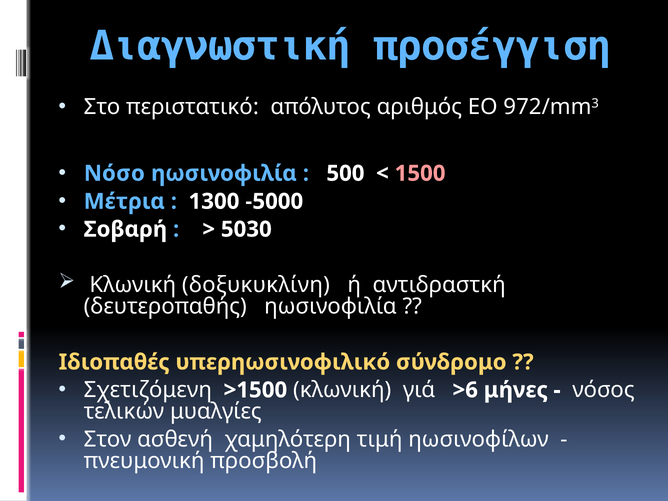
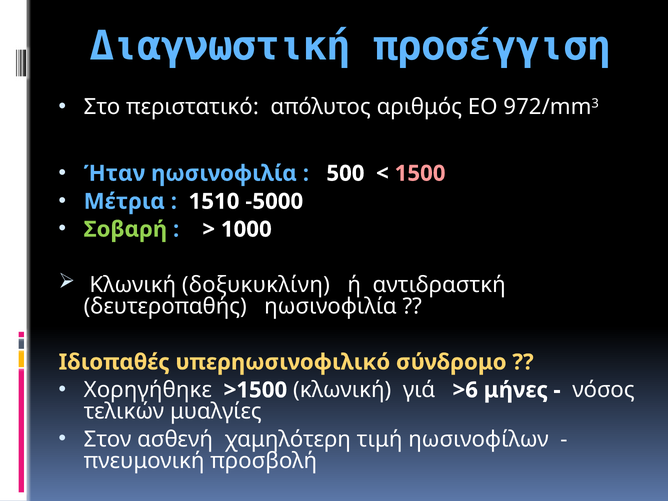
Νόσο: Νόσο -> Ήταν
1300: 1300 -> 1510
Σοβαρή colour: white -> light green
5030: 5030 -> 1000
Σχετιζόμενη: Σχετιζόμενη -> Χορηγήθηκε
